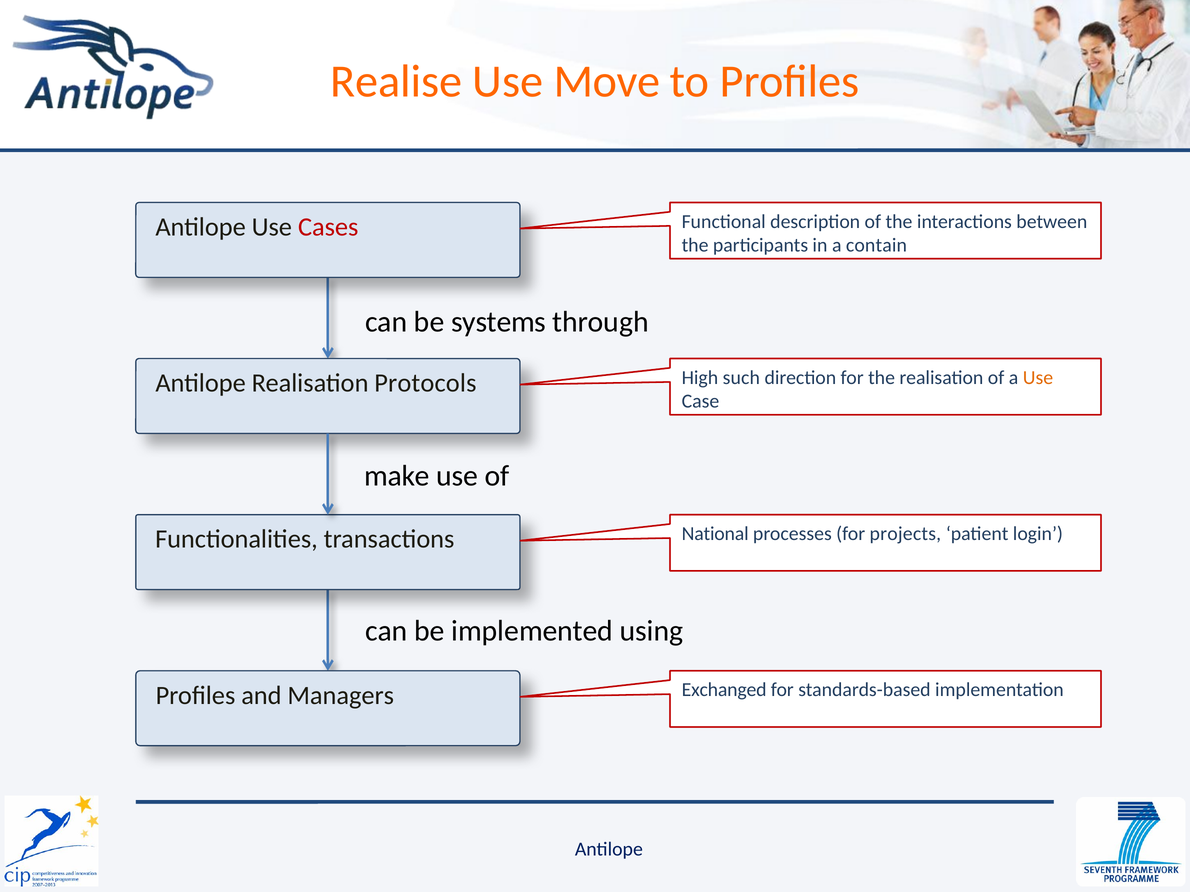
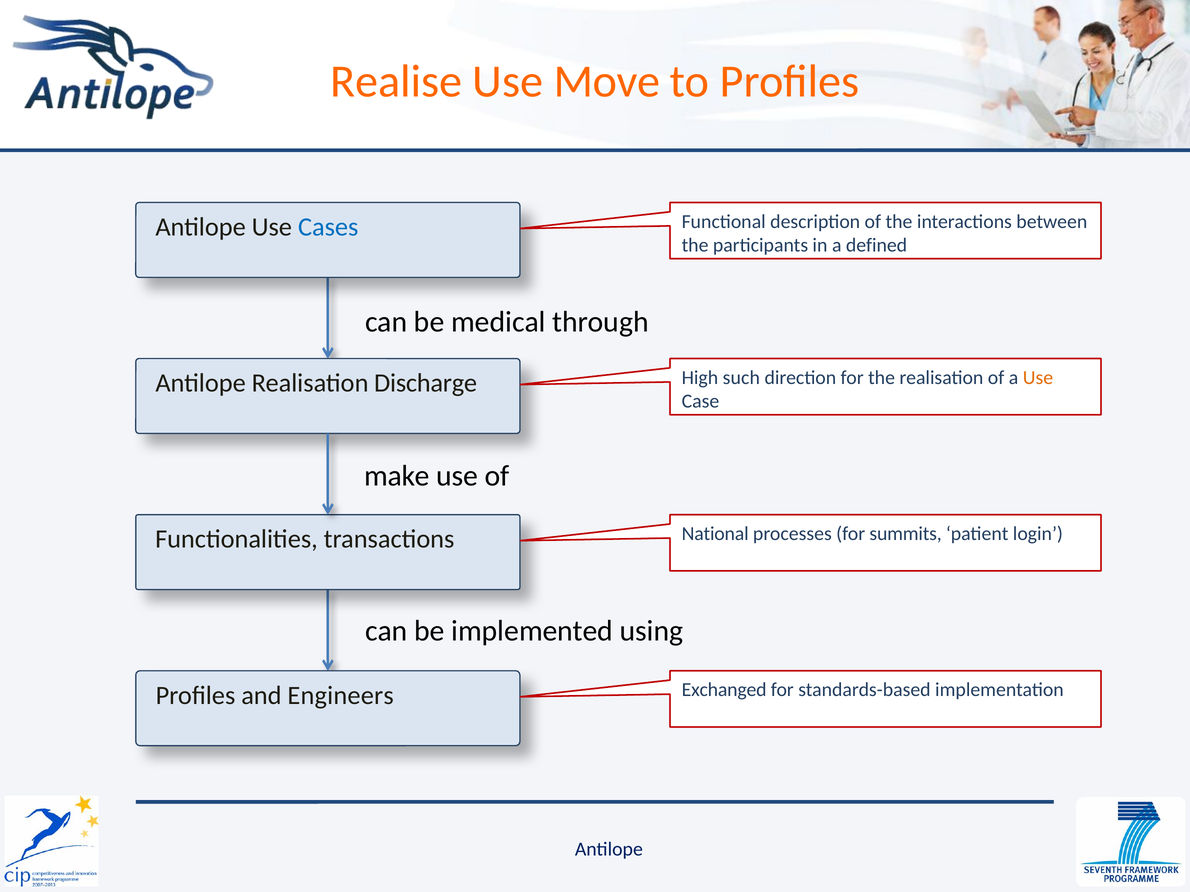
Cases colour: red -> blue
contain: contain -> defined
systems: systems -> medical
Protocols: Protocols -> Discharge
projects: projects -> summits
Managers: Managers -> Engineers
